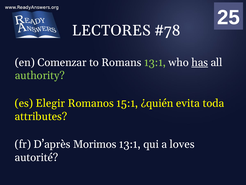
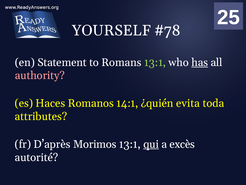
LECTORES: LECTORES -> YOURSELF
Comenzar: Comenzar -> Statement
authority colour: light green -> pink
Elegir: Elegir -> Haces
15:1: 15:1 -> 14:1
qui underline: none -> present
loves: loves -> excès
